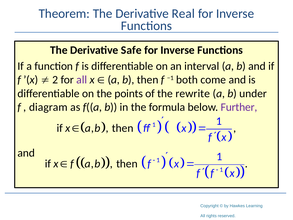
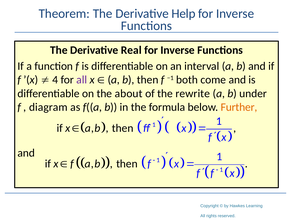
Real: Real -> Help
Safe: Safe -> Real
2: 2 -> 4
points: points -> about
Further colour: purple -> orange
